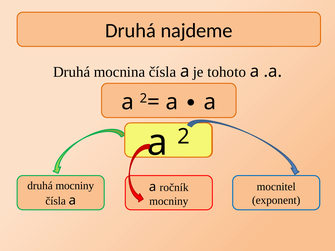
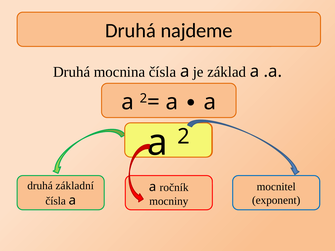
tohoto: tohoto -> základ
druhá mocniny: mocniny -> základní
